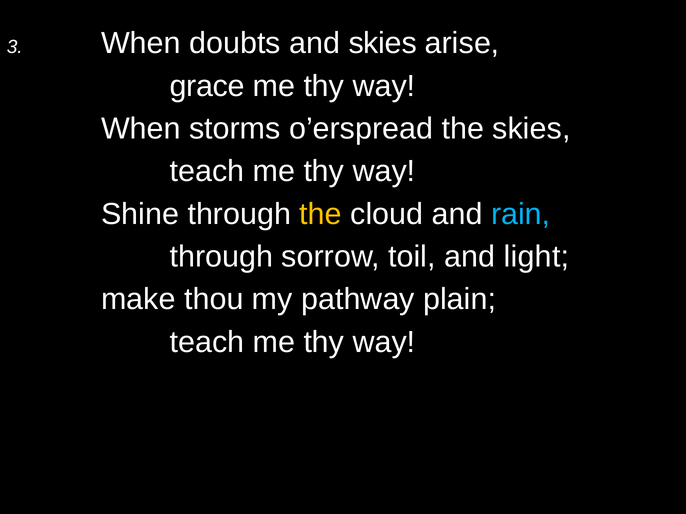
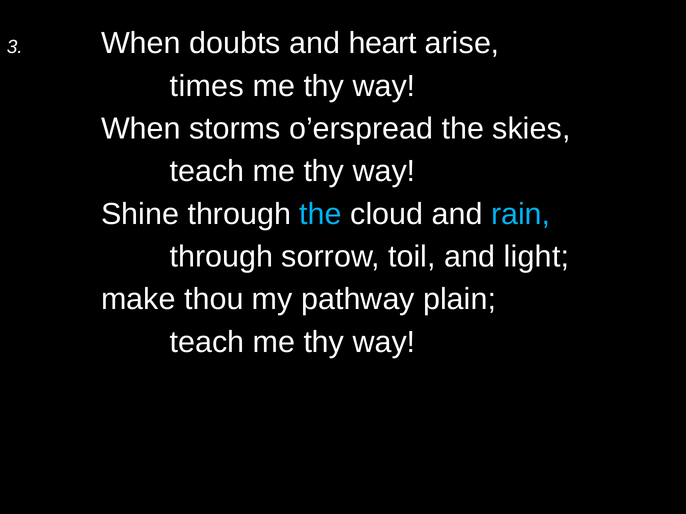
and skies: skies -> heart
grace: grace -> times
the at (321, 214) colour: yellow -> light blue
